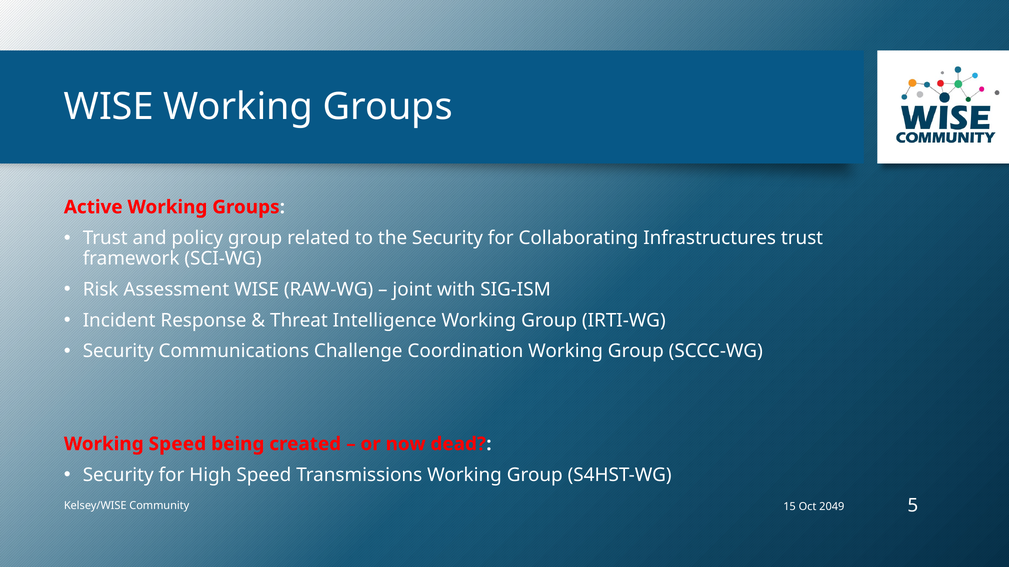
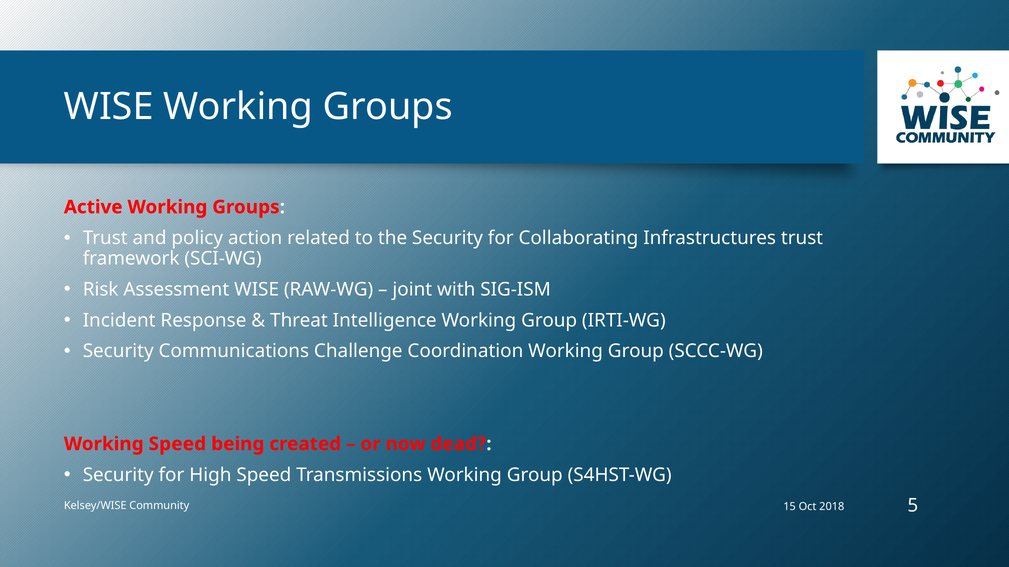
policy group: group -> action
2049: 2049 -> 2018
